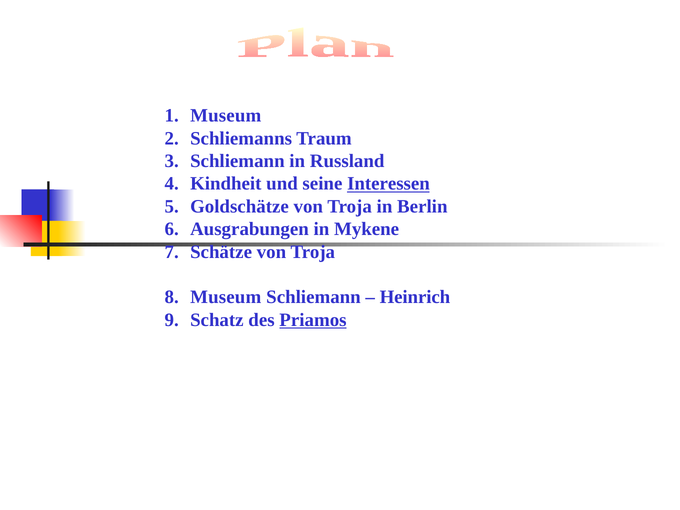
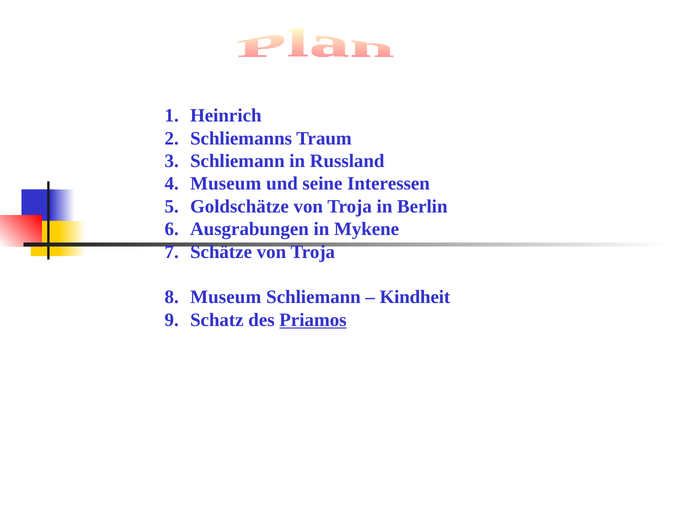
Museum at (226, 116): Museum -> Heinrich
Kindheit at (226, 184): Kindheit -> Museum
Interessen underline: present -> none
Heinrich: Heinrich -> Kindheit
